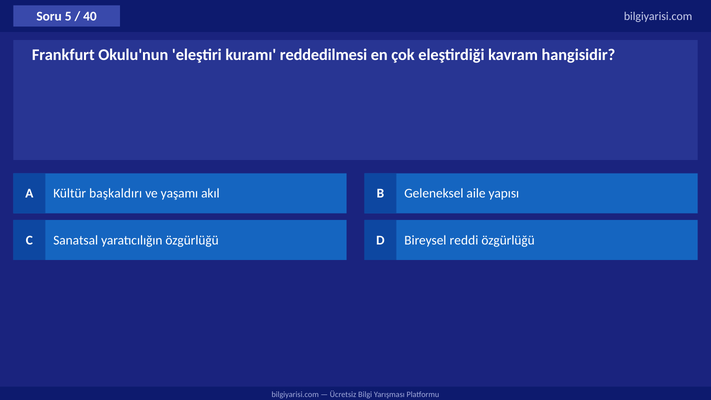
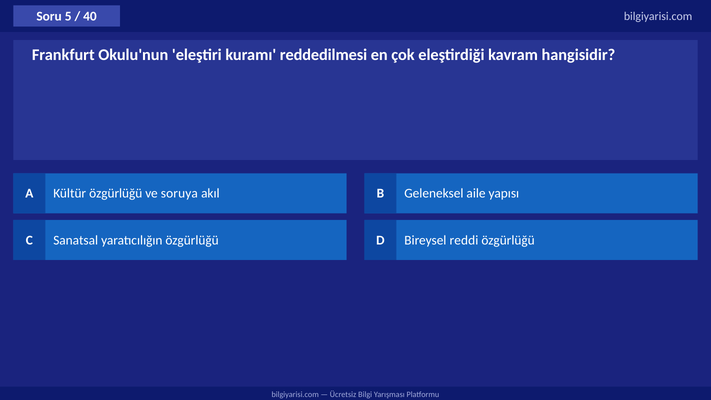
Kültür başkaldırı: başkaldırı -> özgürlüğü
yaşamı: yaşamı -> soruya
